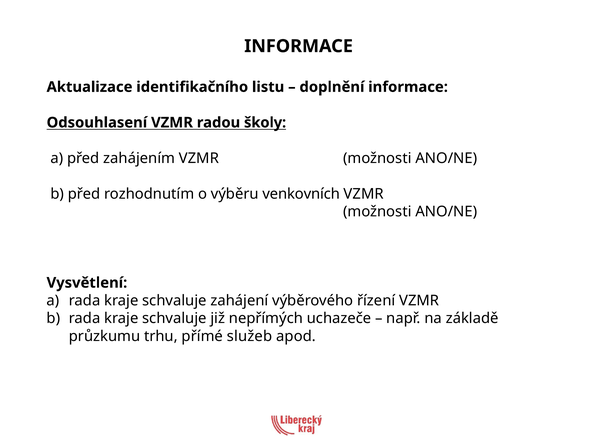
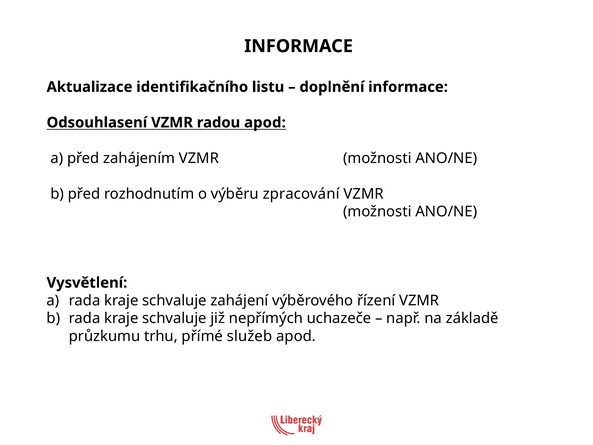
radou školy: školy -> apod
venkovních: venkovních -> zpracování
